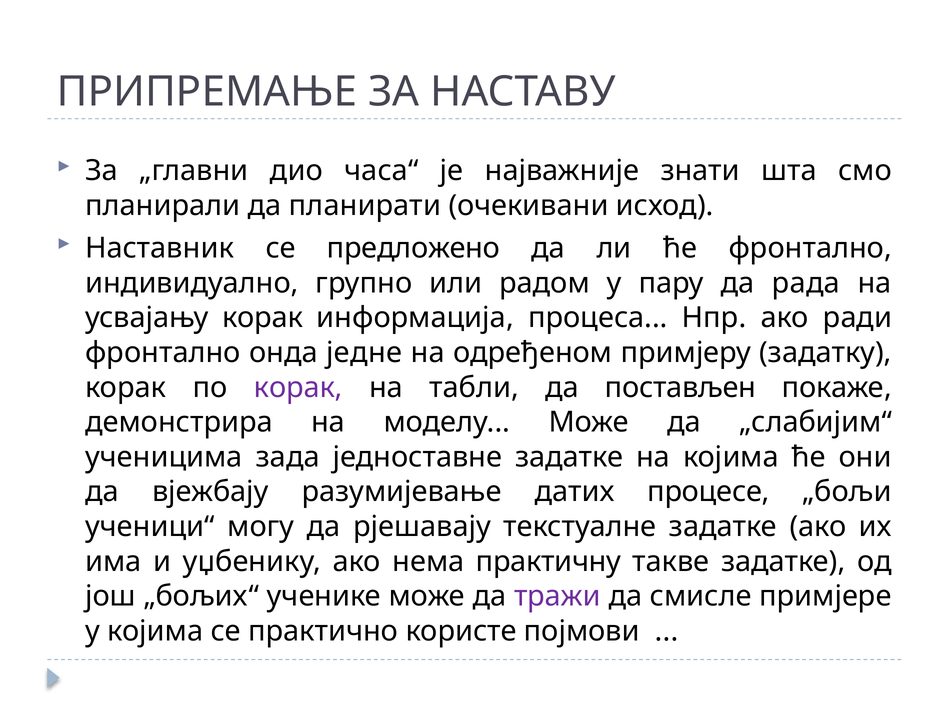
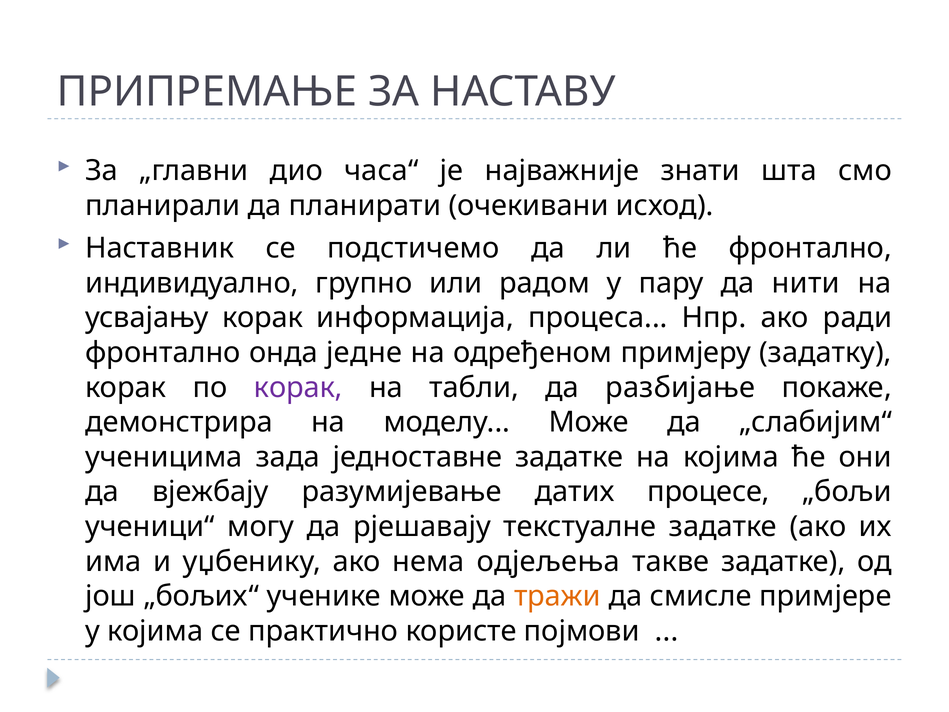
предложено: предложено -> подстичемо
рада: рада -> нити
постављен: постављен -> разбијање
практичну: практичну -> одјељења
тражи colour: purple -> orange
